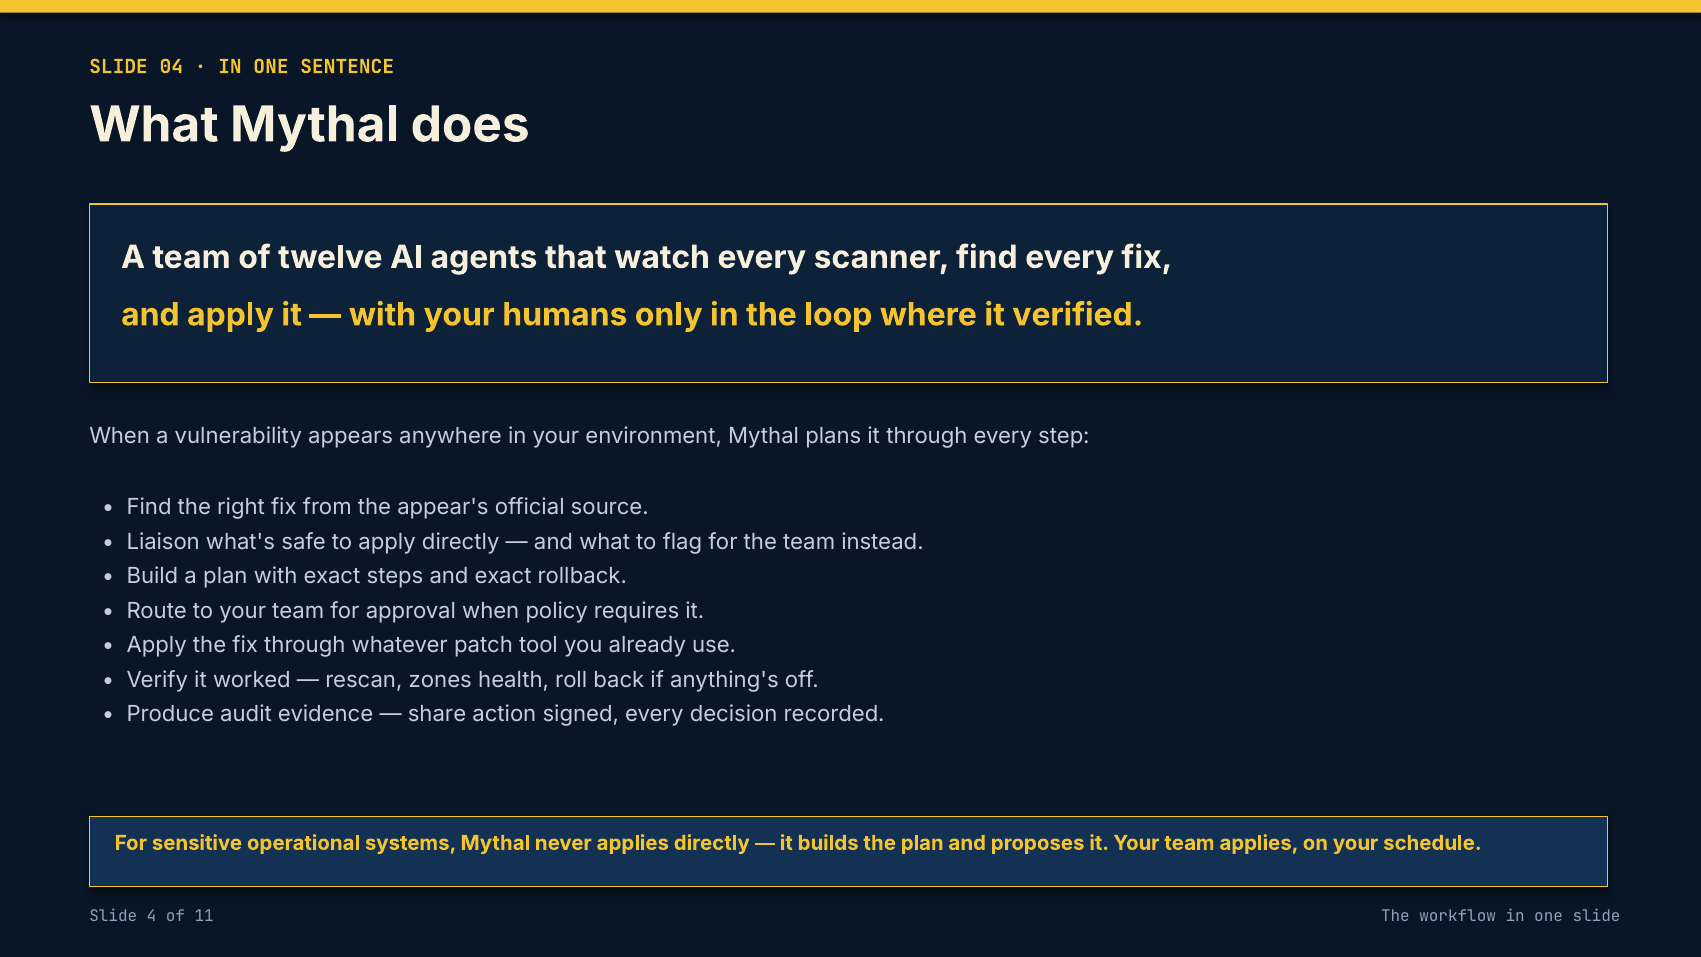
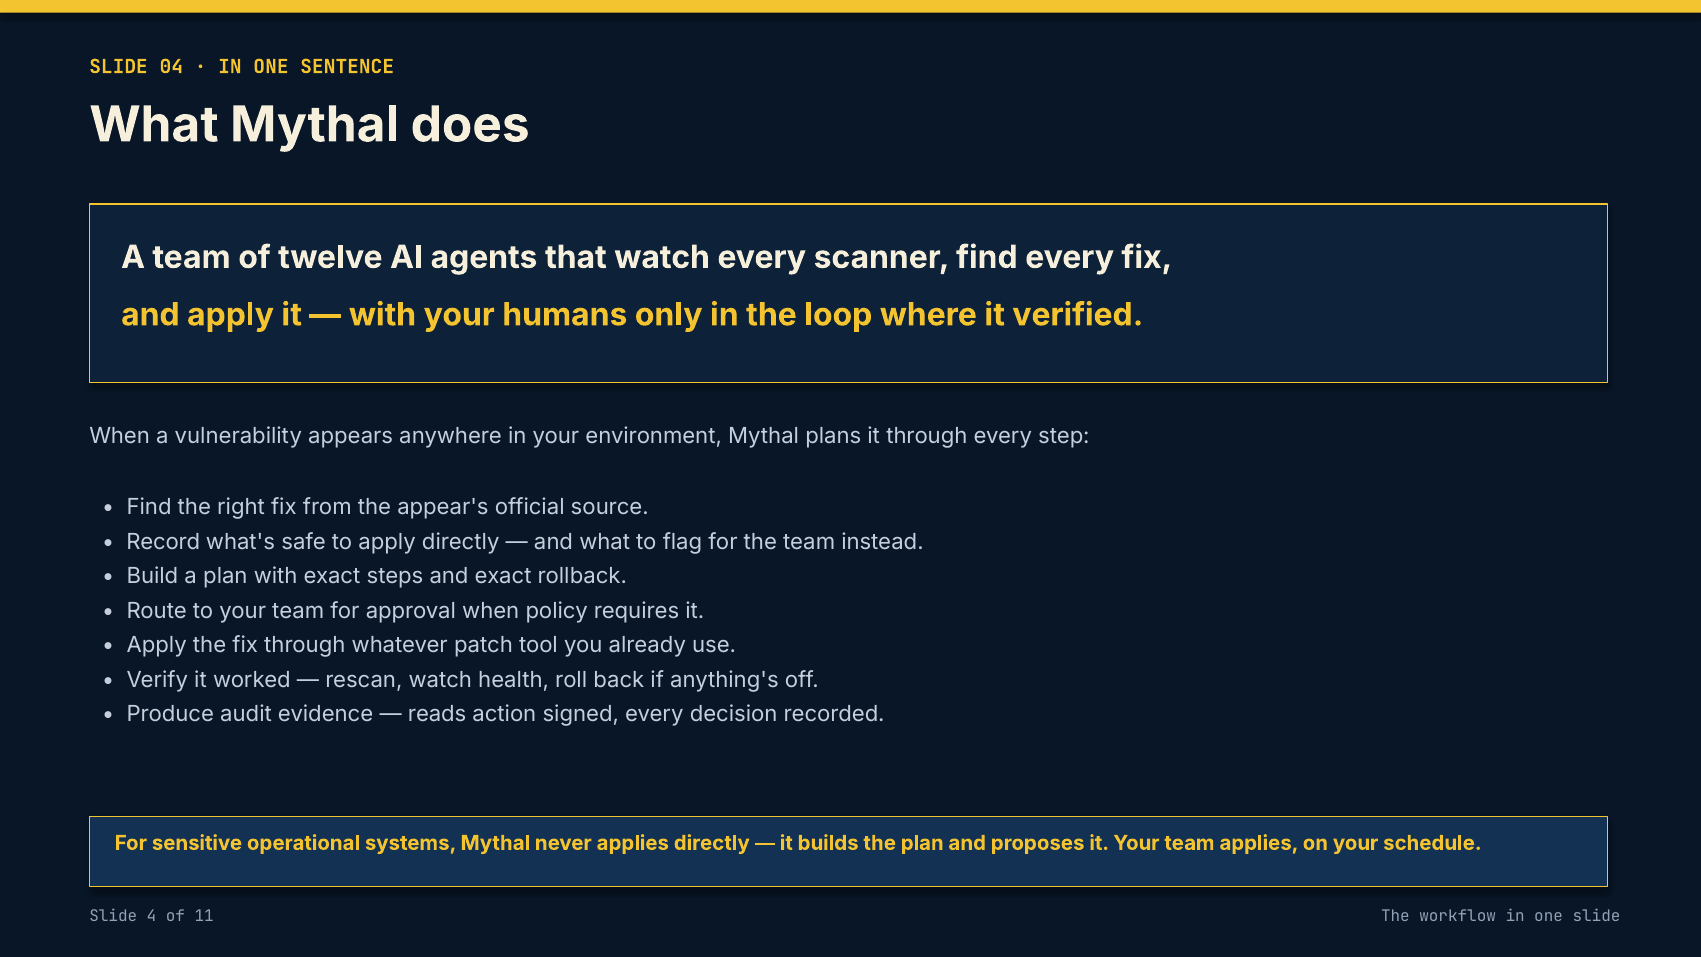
Liaison: Liaison -> Record
rescan zones: zones -> watch
share: share -> reads
